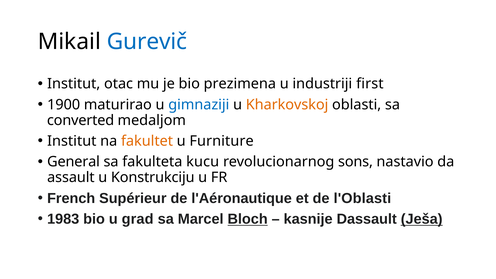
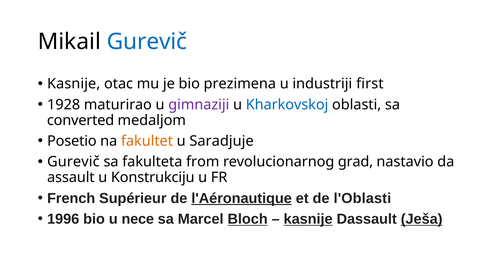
Institut at (74, 84): Institut -> Kasnije
1900: 1900 -> 1928
gimnaziji colour: blue -> purple
Kharkovskoj colour: orange -> blue
Institut at (72, 141): Institut -> Posetio
Furniture: Furniture -> Saradjuje
General at (74, 162): General -> Gurevič
kucu: kucu -> from
sons: sons -> grad
l'Aéronautique underline: none -> present
1983: 1983 -> 1996
grad: grad -> nece
kasnije at (308, 219) underline: none -> present
